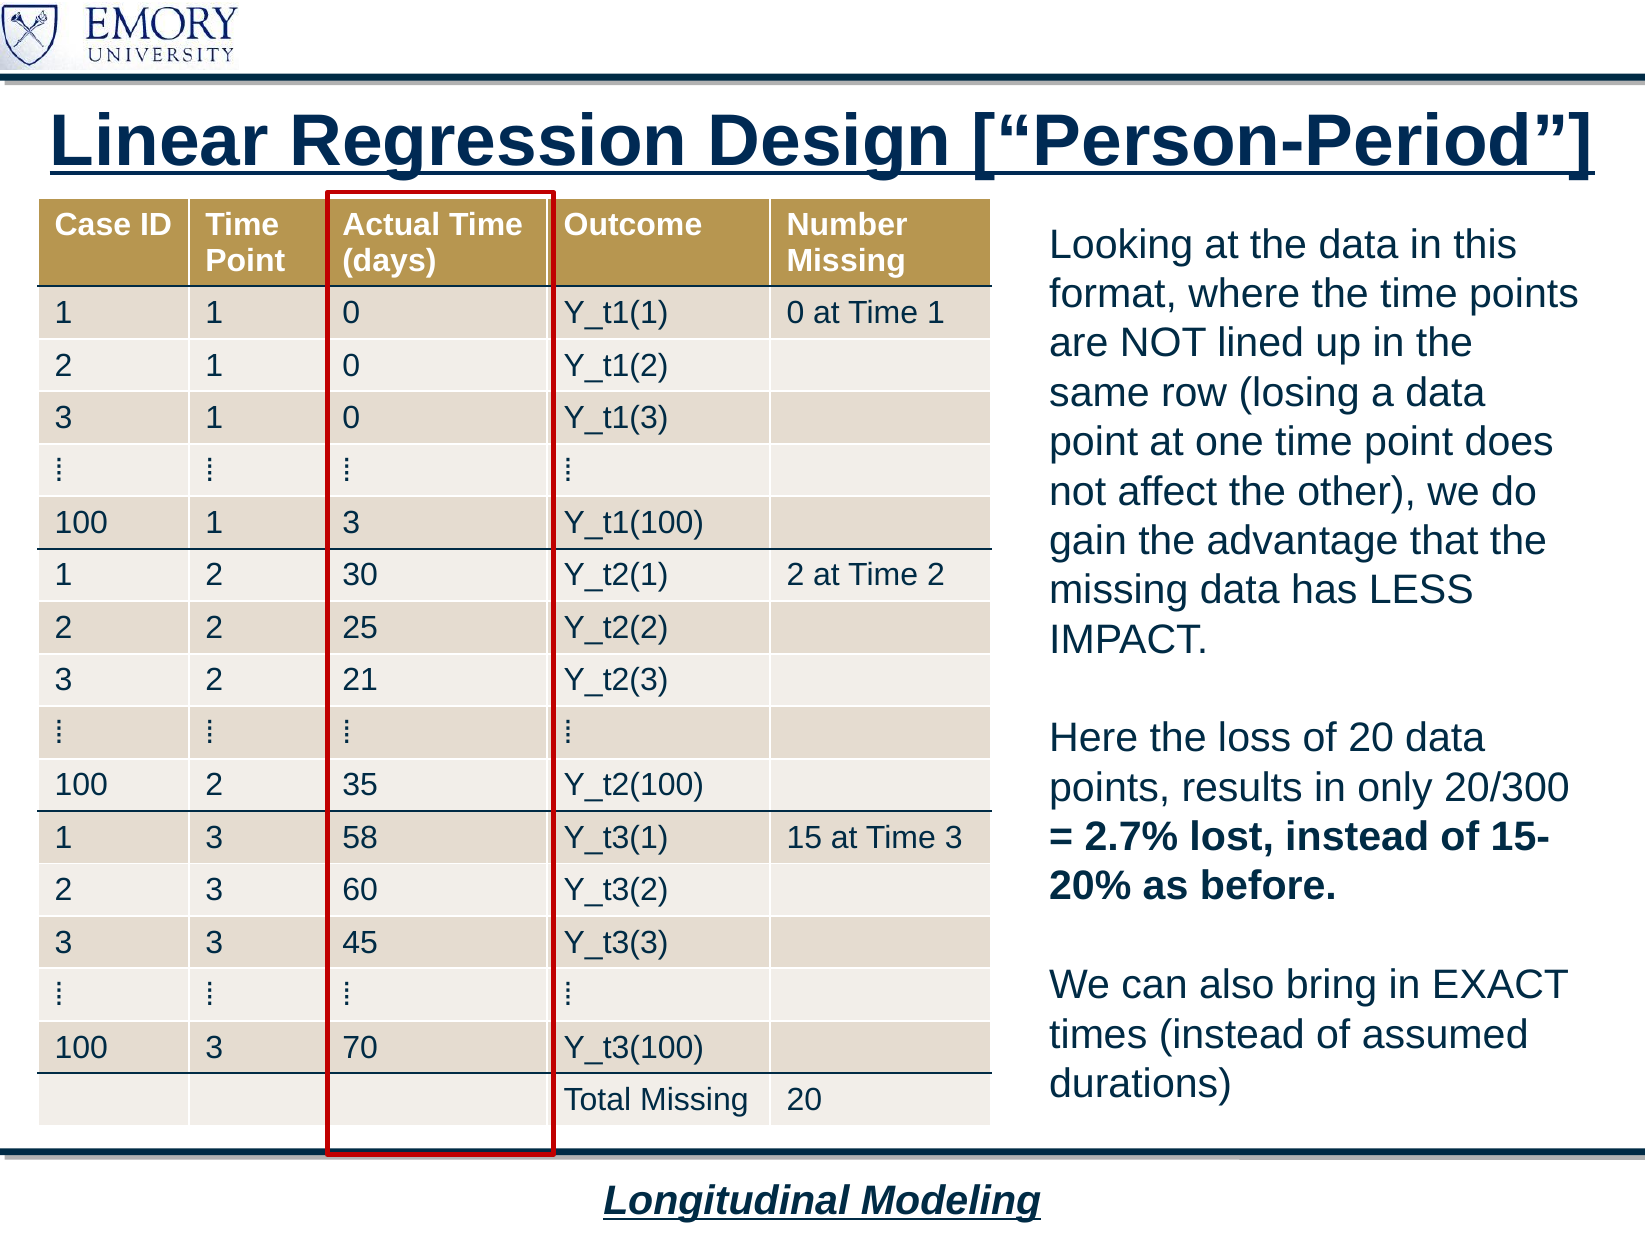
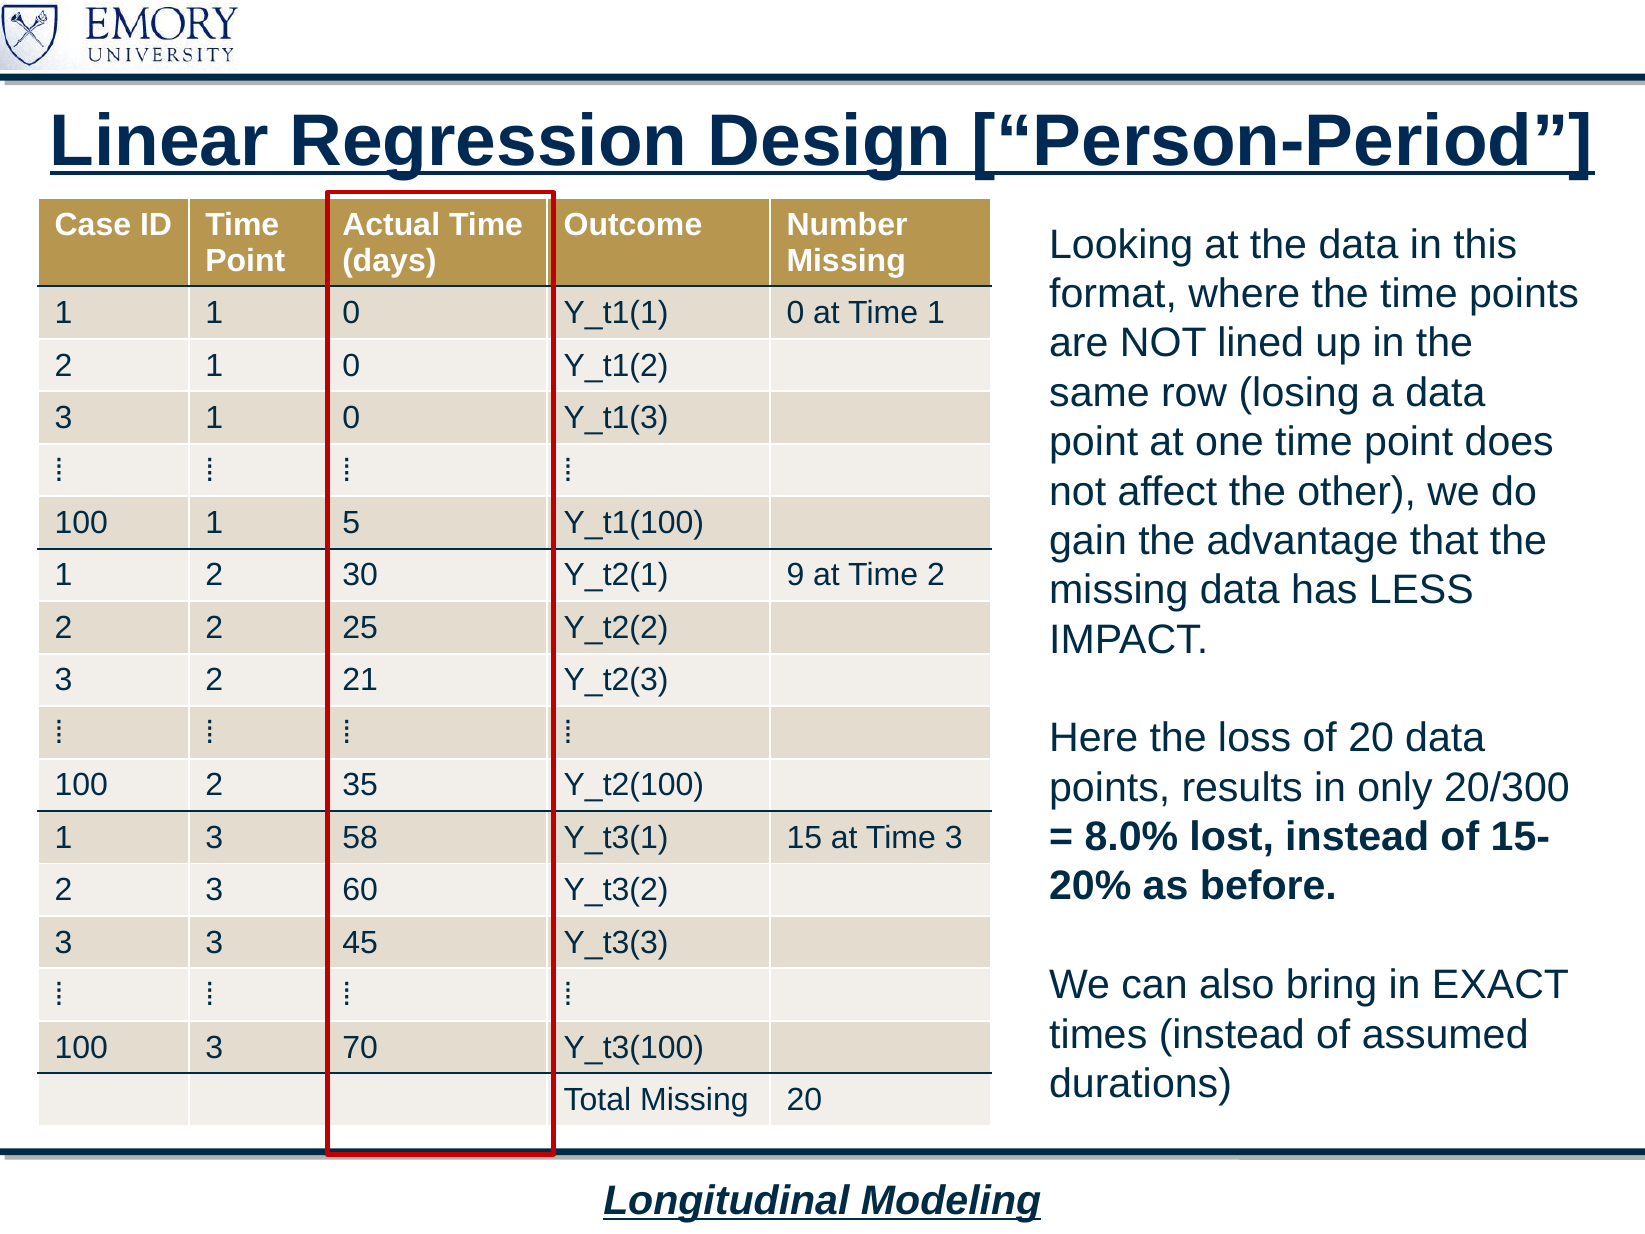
100 1 3: 3 -> 5
2 at (795, 575): 2 -> 9
2.7%: 2.7% -> 8.0%
